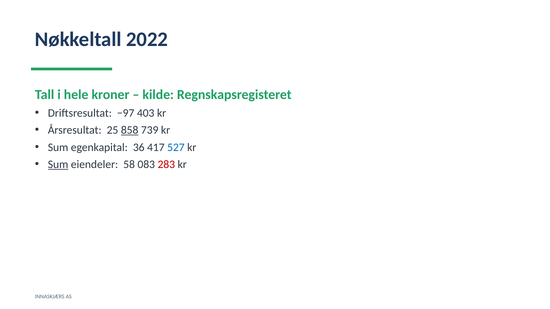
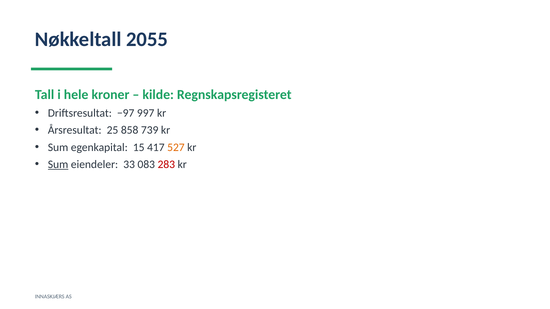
2022: 2022 -> 2055
403: 403 -> 997
858 underline: present -> none
36: 36 -> 15
527 colour: blue -> orange
58: 58 -> 33
